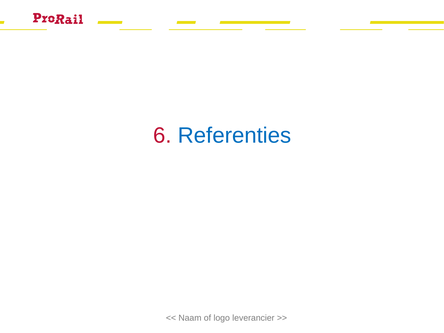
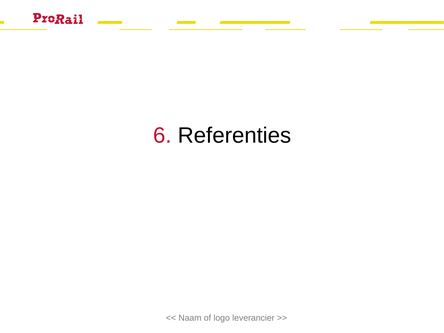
Referenties colour: blue -> black
